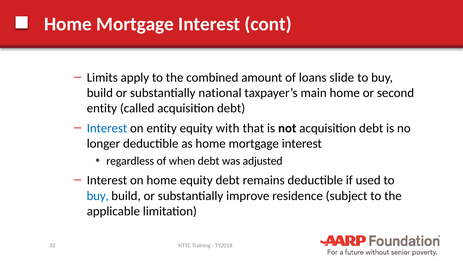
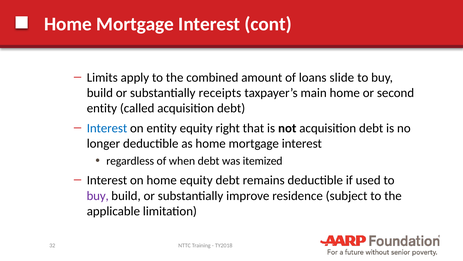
national: national -> receipts
with: with -> right
adjusted: adjusted -> itemized
buy at (98, 195) colour: blue -> purple
